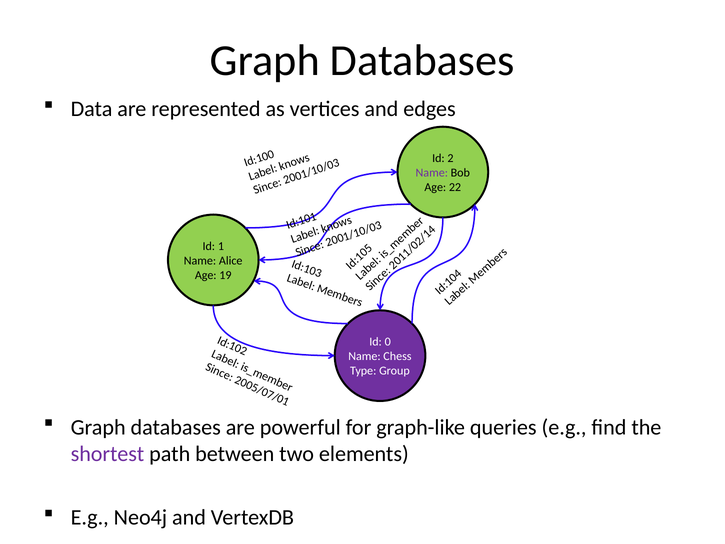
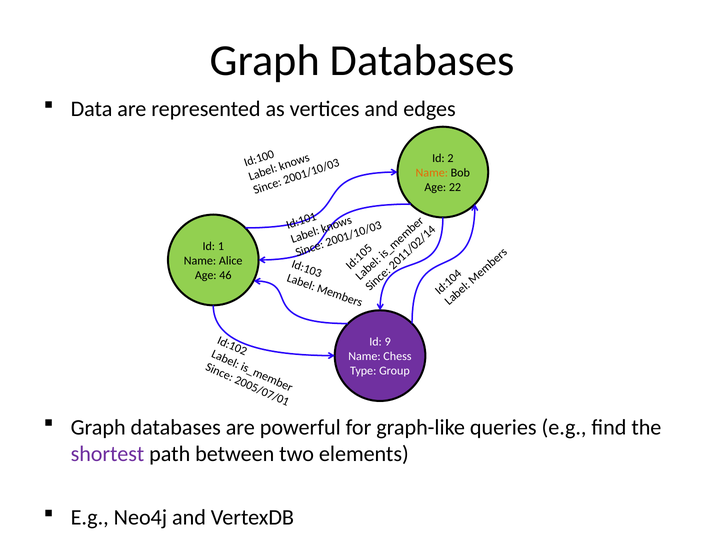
Name at (432, 173) colour: purple -> orange
19: 19 -> 46
Id 0: 0 -> 9
